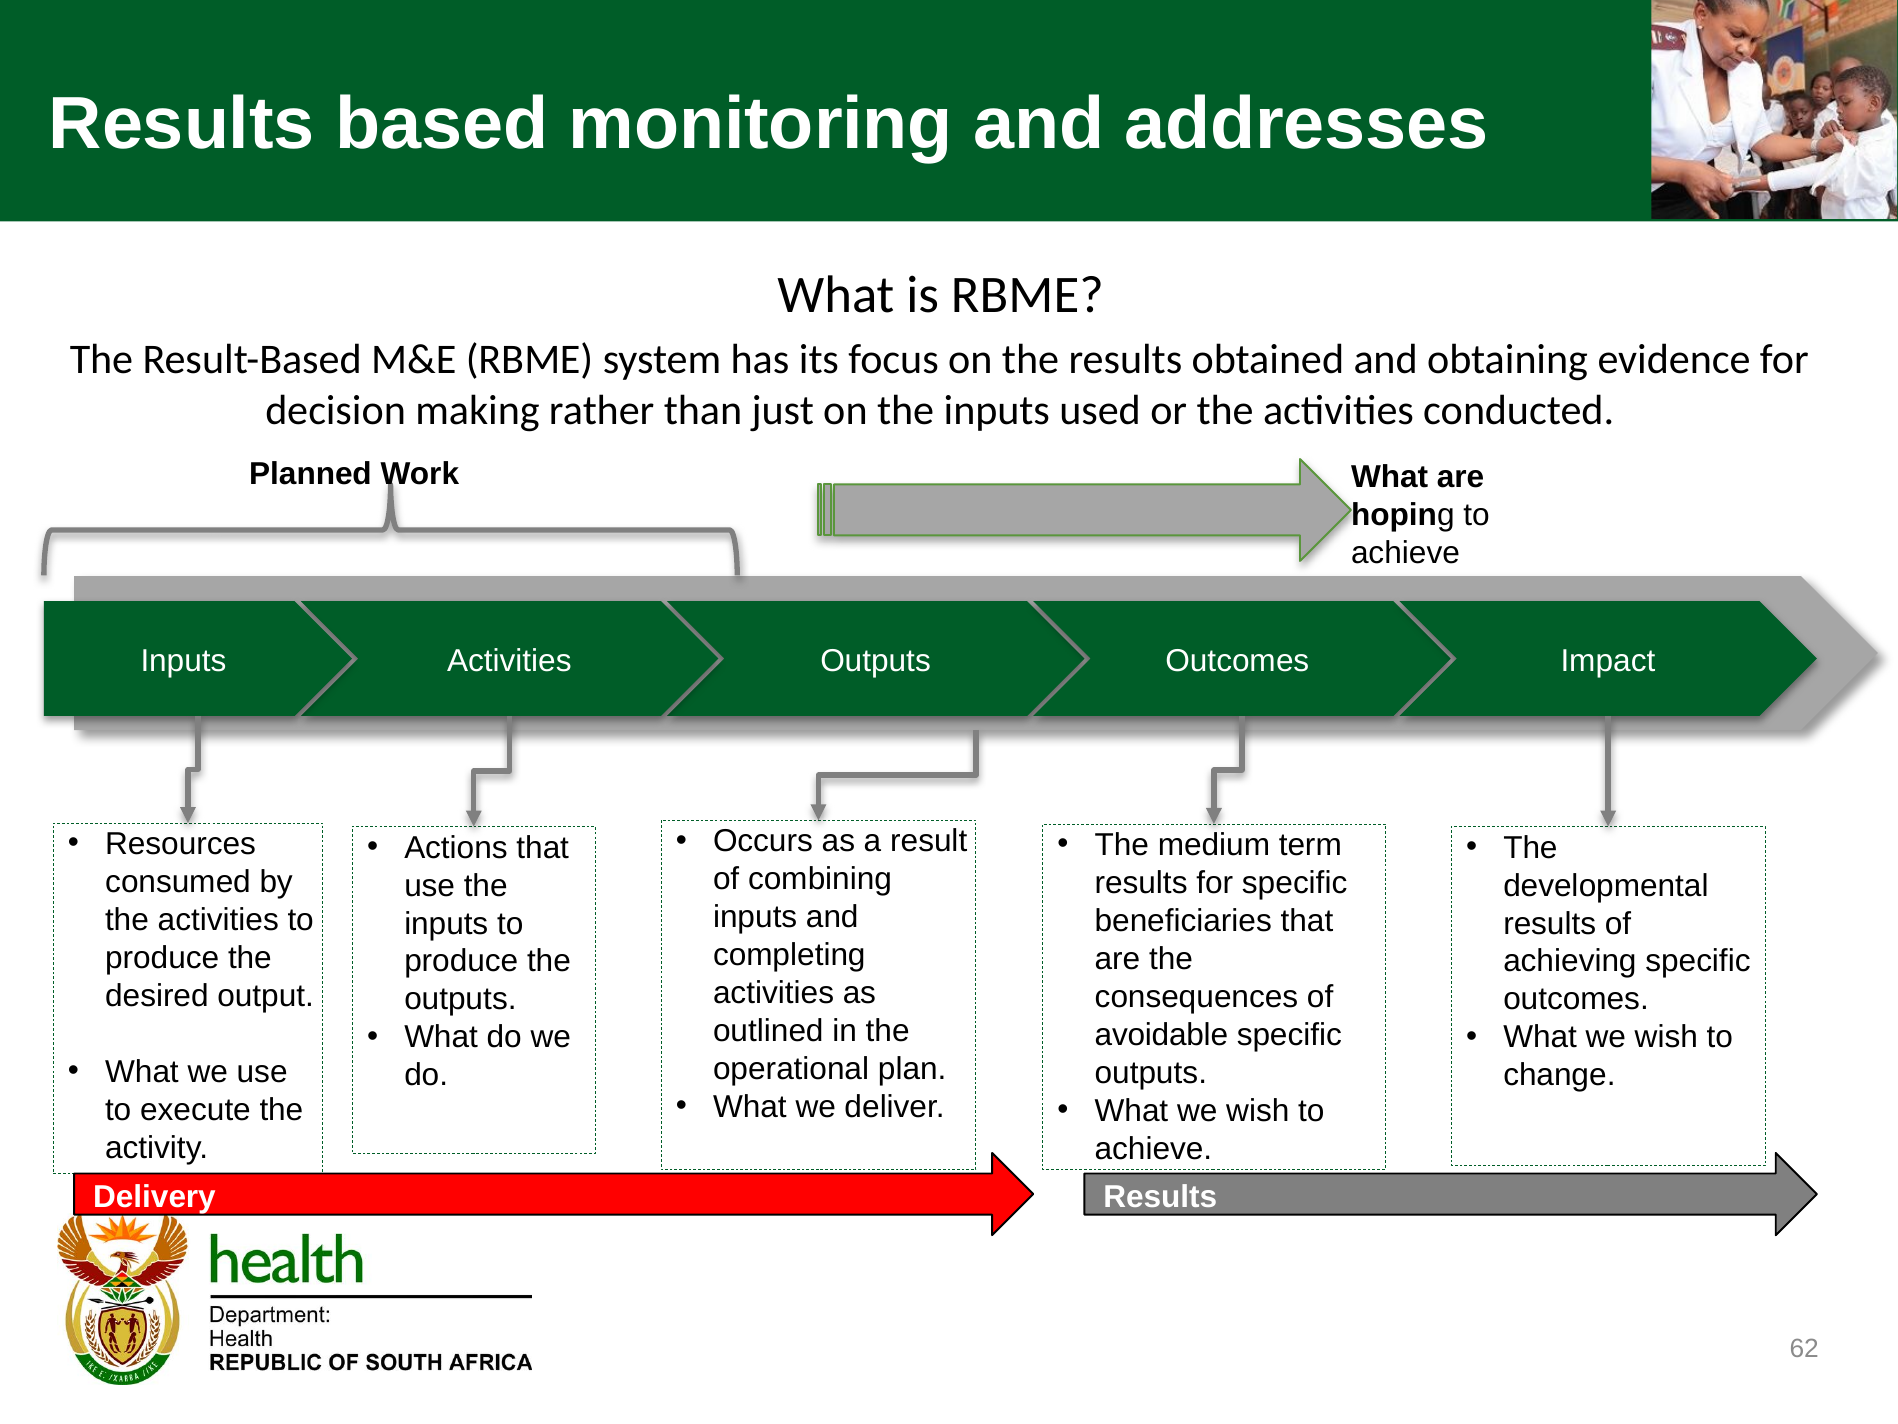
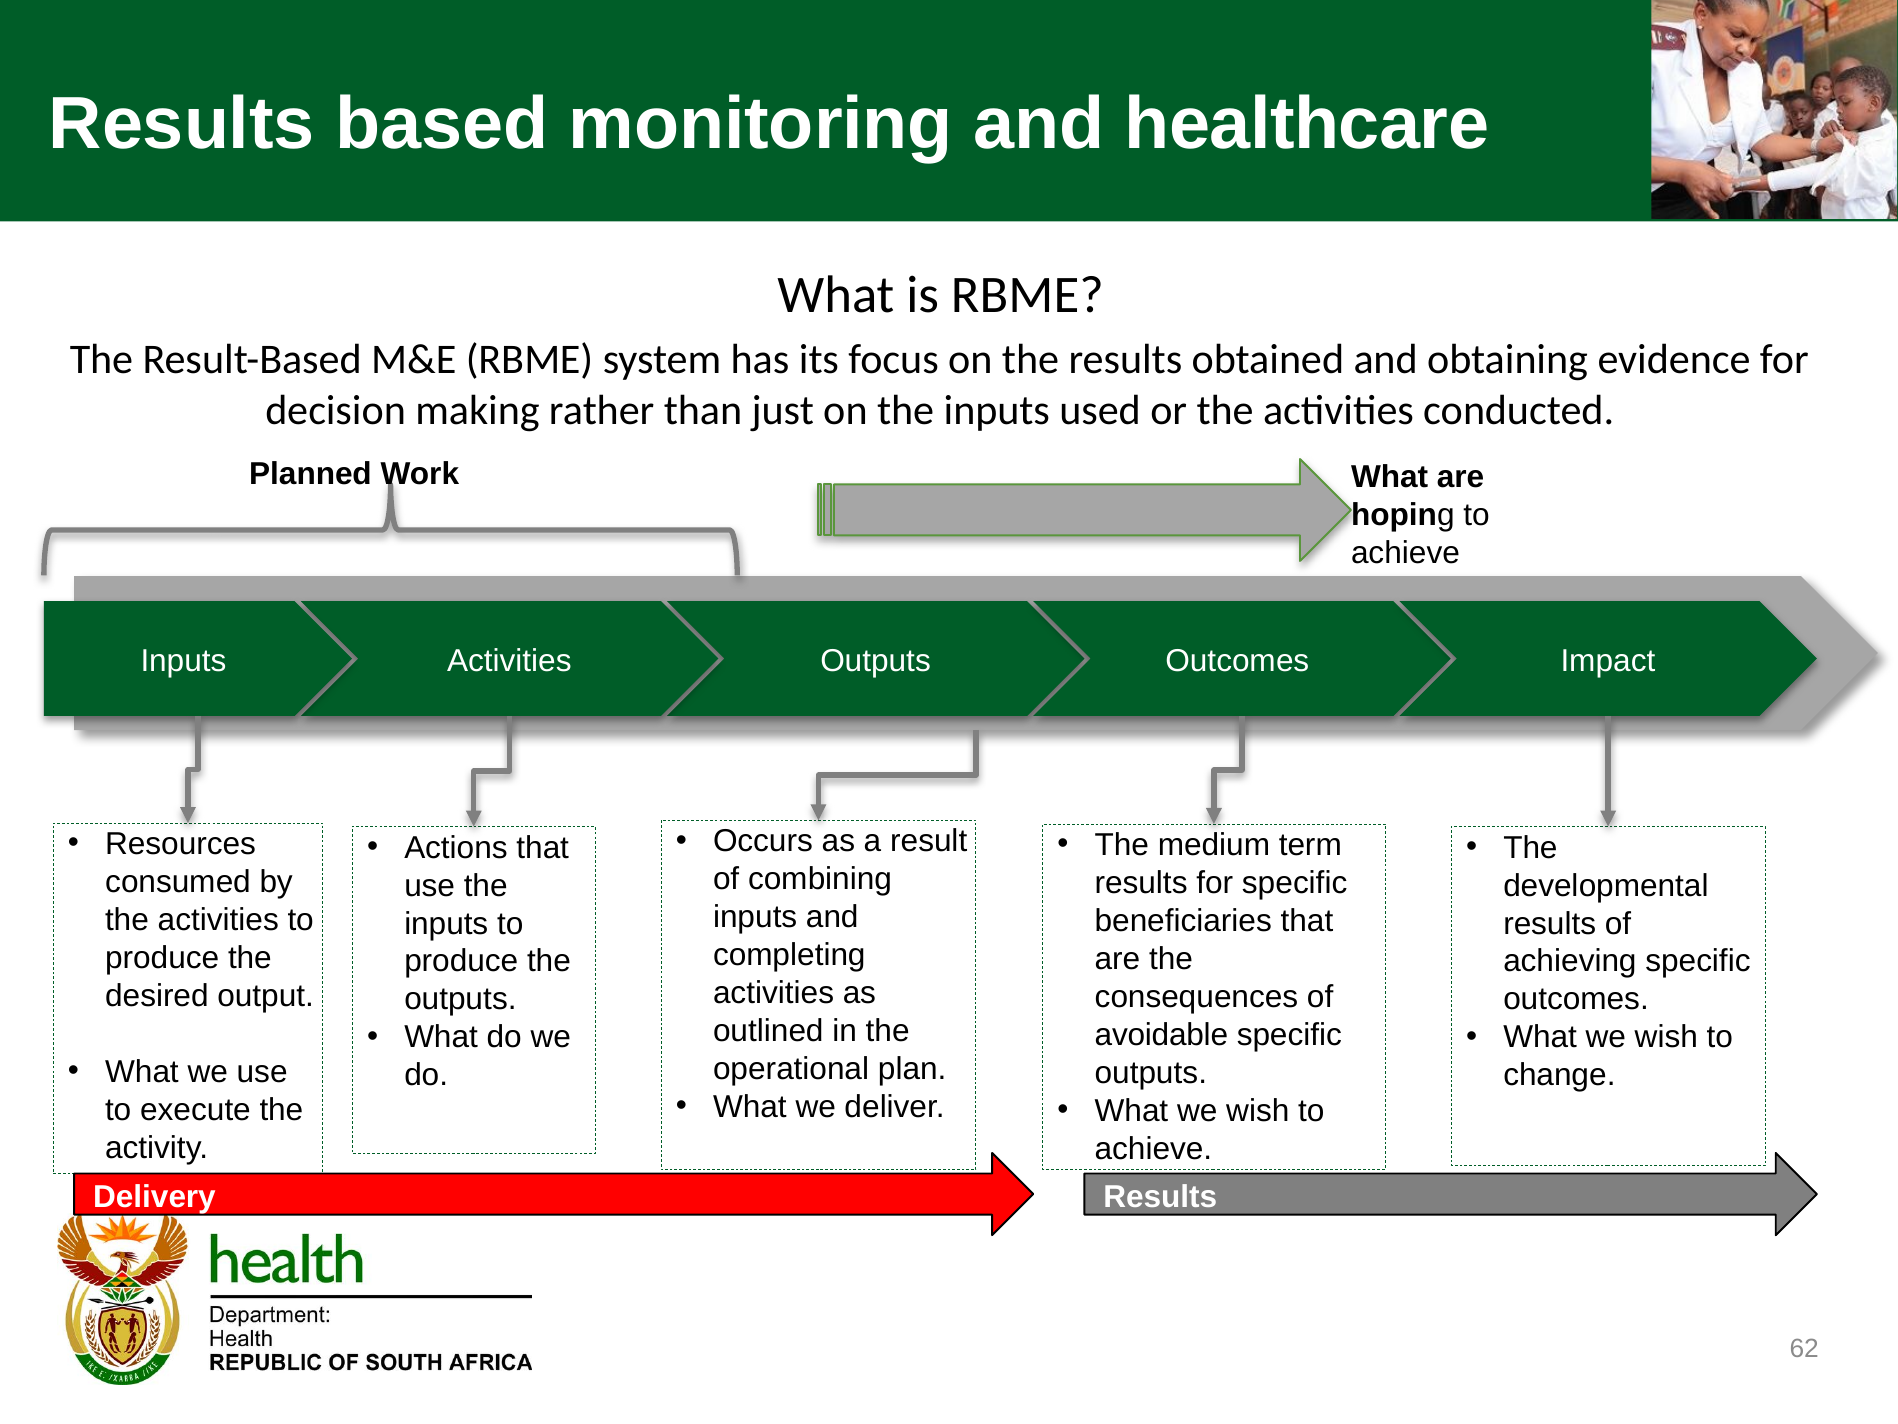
addresses: addresses -> healthcare
